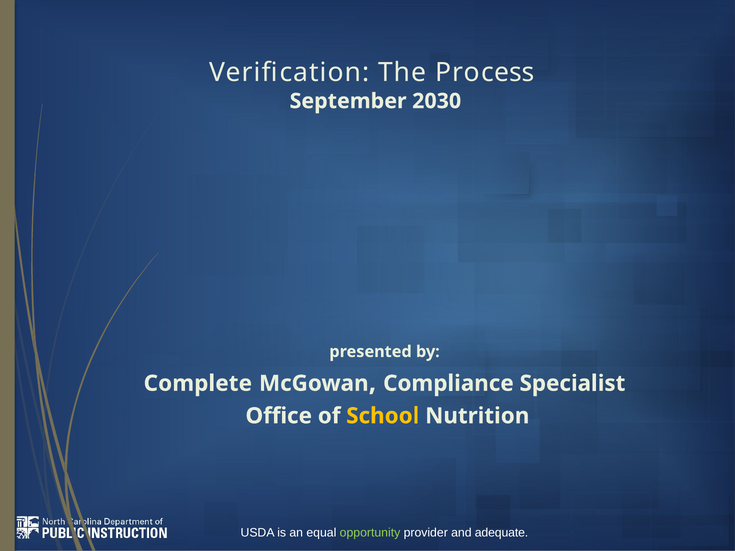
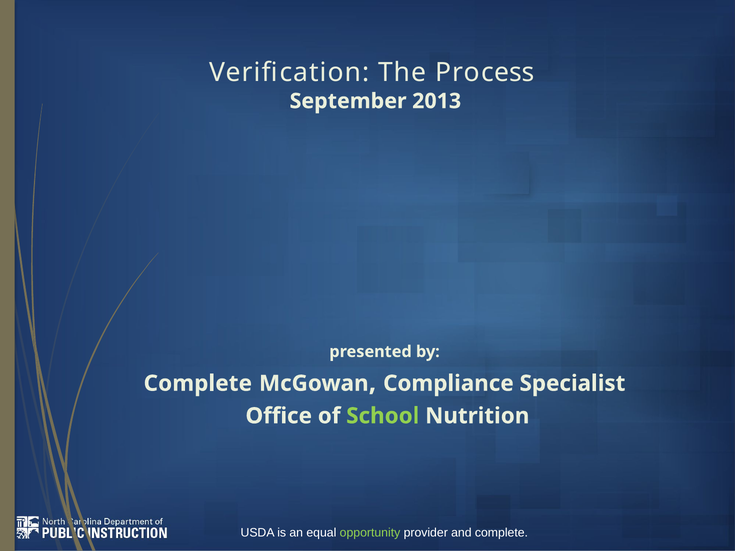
2030: 2030 -> 2013
School colour: yellow -> light green
and adequate: adequate -> complete
